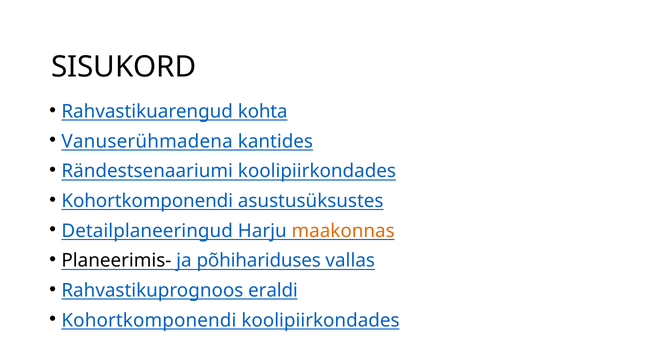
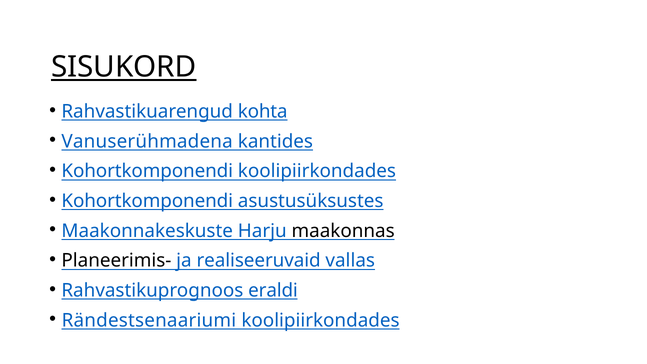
SISUKORD underline: none -> present
Rändestsenaariumi at (147, 171): Rändestsenaariumi -> Kohortkomponendi
Detailplaneeringud: Detailplaneeringud -> Maakonnakeskuste
maakonnas colour: orange -> black
põhihariduses: põhihariduses -> realiseeruvaid
Kohortkomponendi at (149, 320): Kohortkomponendi -> Rändestsenaariumi
